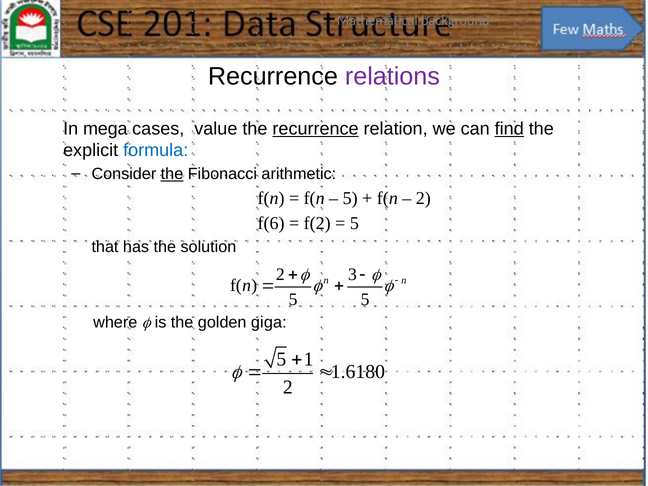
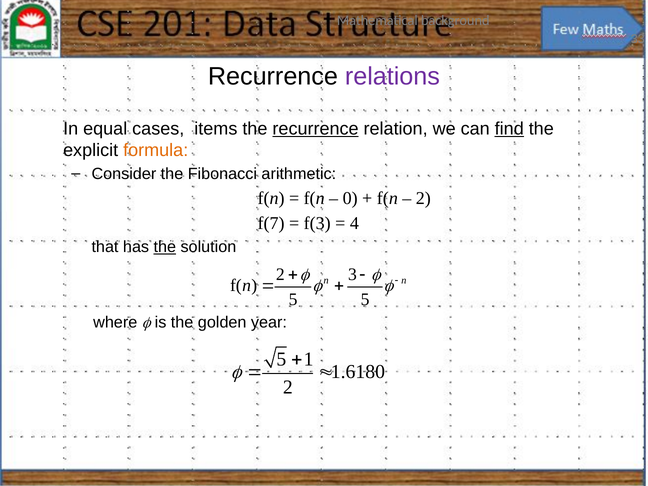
mega: mega -> equal
value: value -> items
formula colour: blue -> orange
the at (172, 174) underline: present -> none
5 at (350, 198): 5 -> 0
f(6: f(6 -> f(7
f(2: f(2 -> f(3
5 at (354, 223): 5 -> 4
the at (165, 247) underline: none -> present
giga: giga -> year
